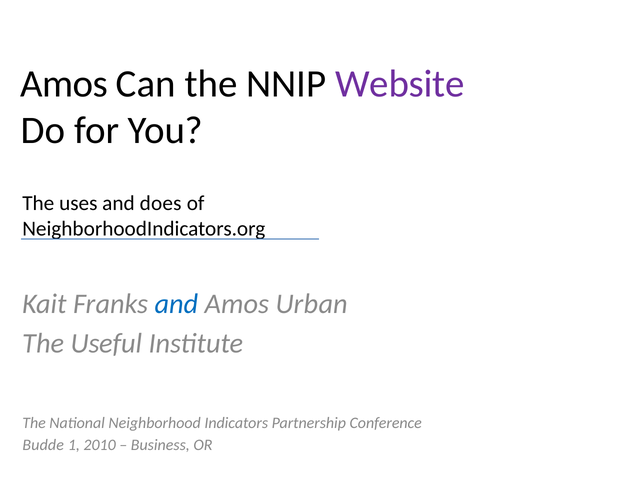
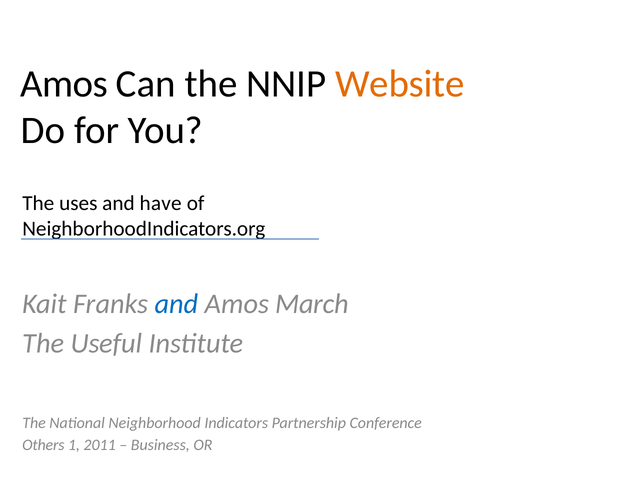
Website colour: purple -> orange
does: does -> have
Urban: Urban -> March
Budde: Budde -> Others
2010: 2010 -> 2011
